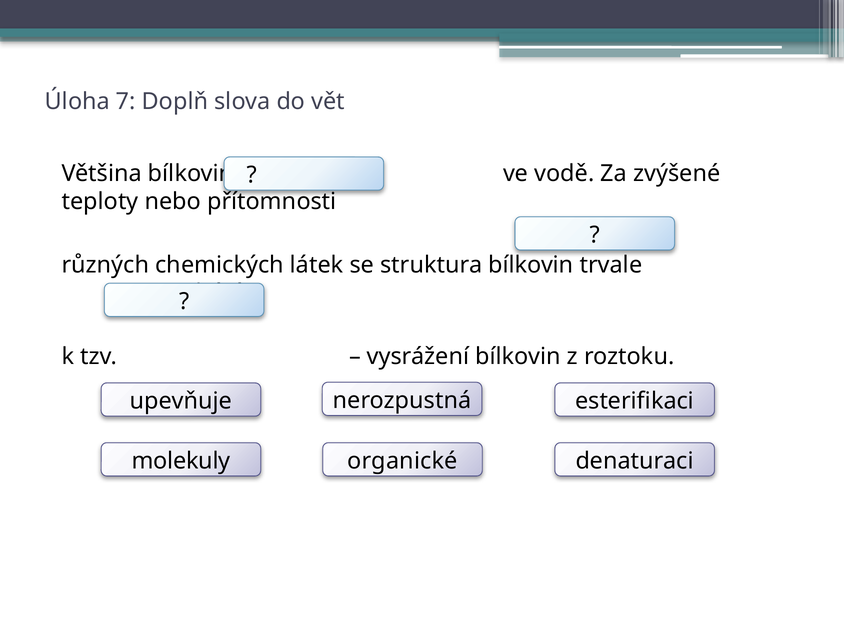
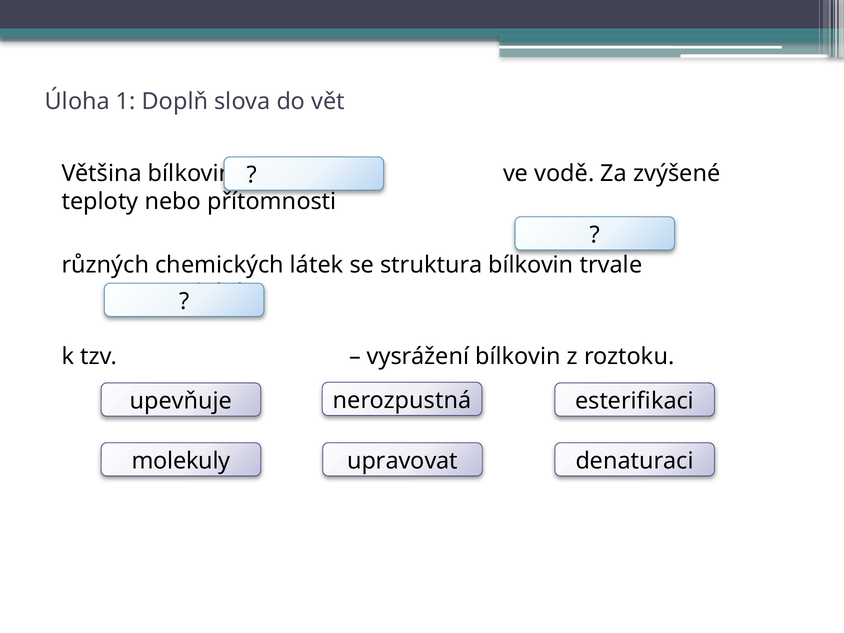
7: 7 -> 1
organické: organické -> upravovat
